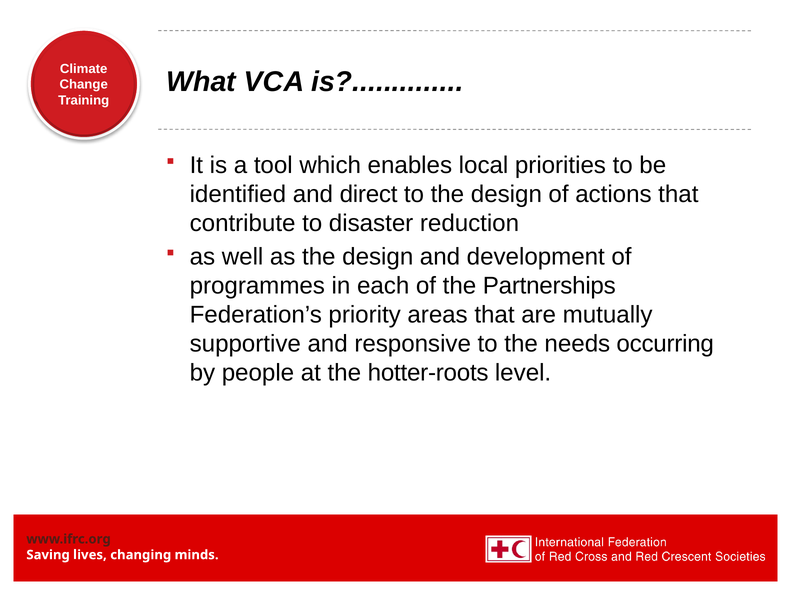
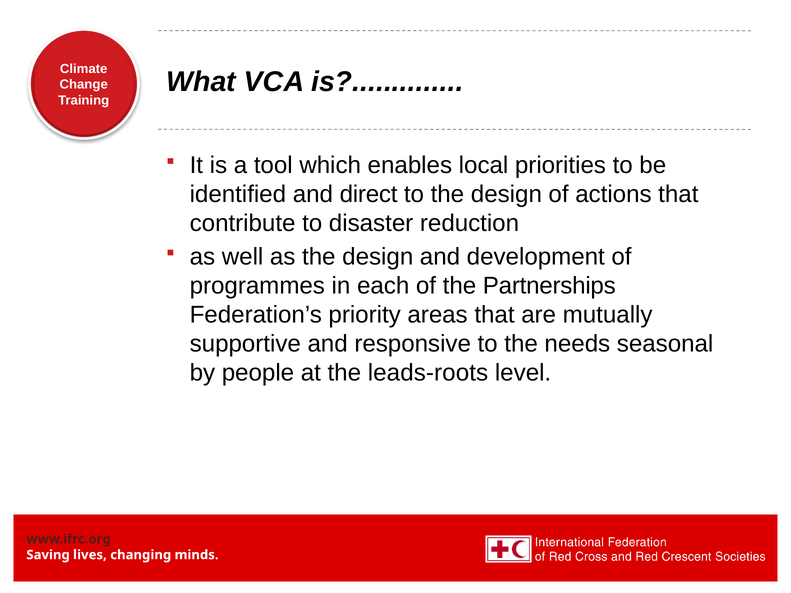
occurring: occurring -> seasonal
hotter-roots: hotter-roots -> leads-roots
